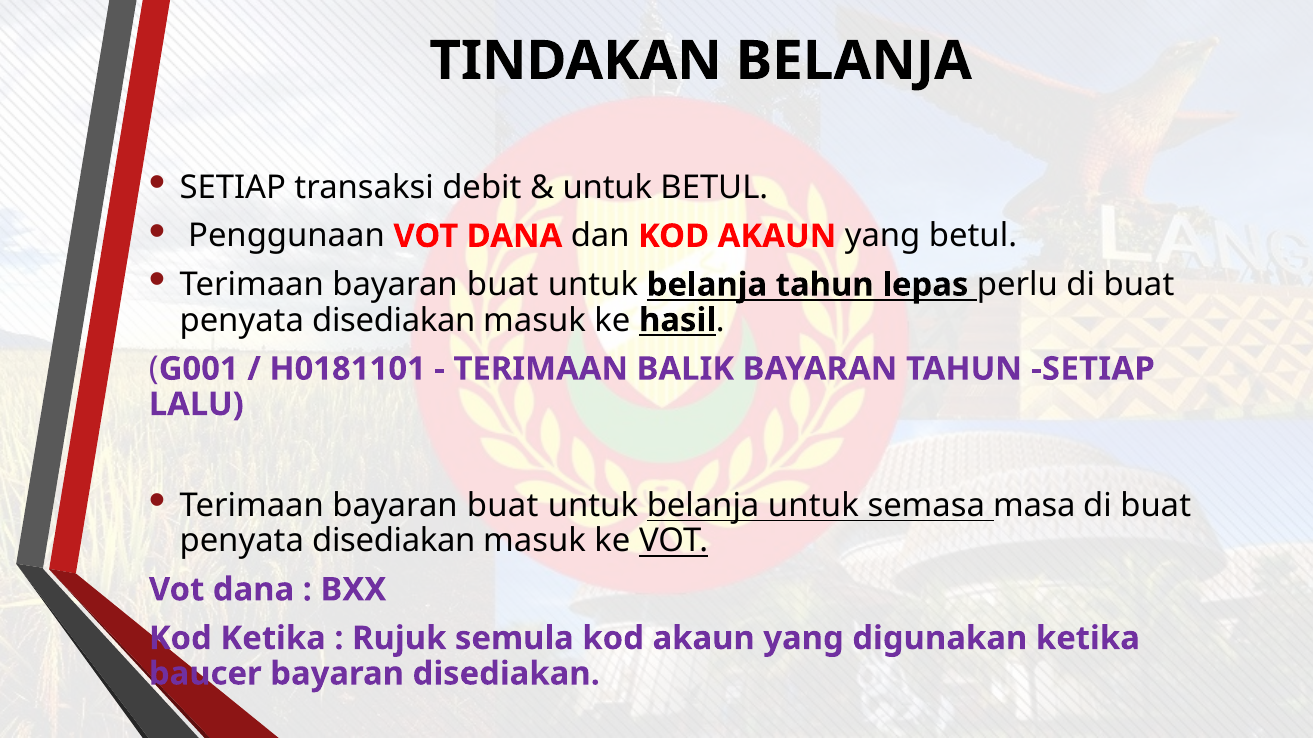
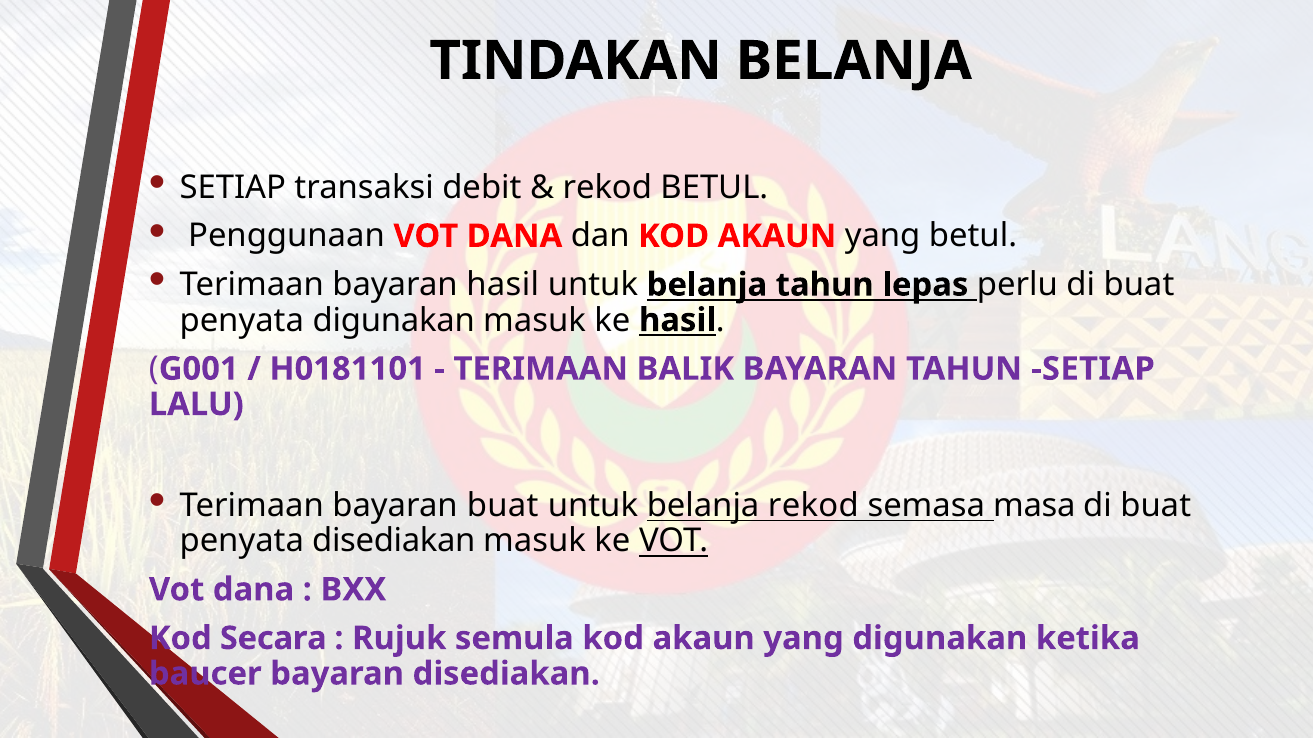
untuk at (607, 188): untuk -> rekod
buat at (503, 285): buat -> hasil
disediakan at (394, 320): disediakan -> digunakan
belanja untuk: untuk -> rekod
Kod Ketika: Ketika -> Secara
